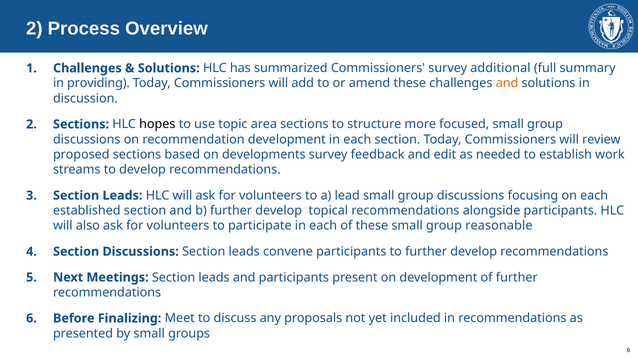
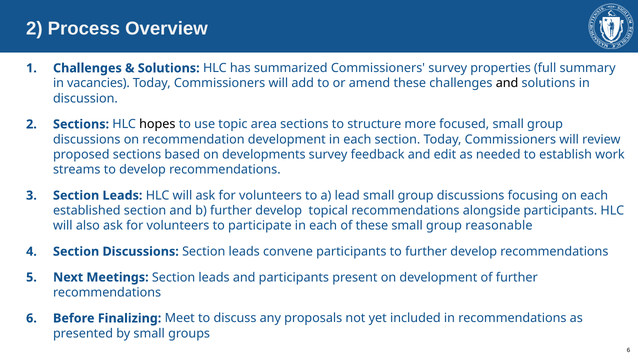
additional: additional -> properties
providing: providing -> vacancies
and at (507, 83) colour: orange -> black
